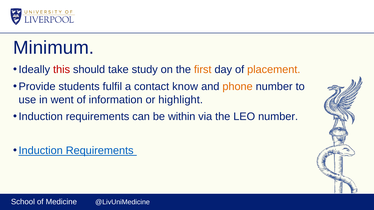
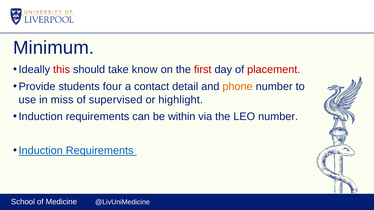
study: study -> know
first colour: orange -> red
placement colour: orange -> red
fulfil: fulfil -> four
know: know -> detail
went: went -> miss
information: information -> supervised
